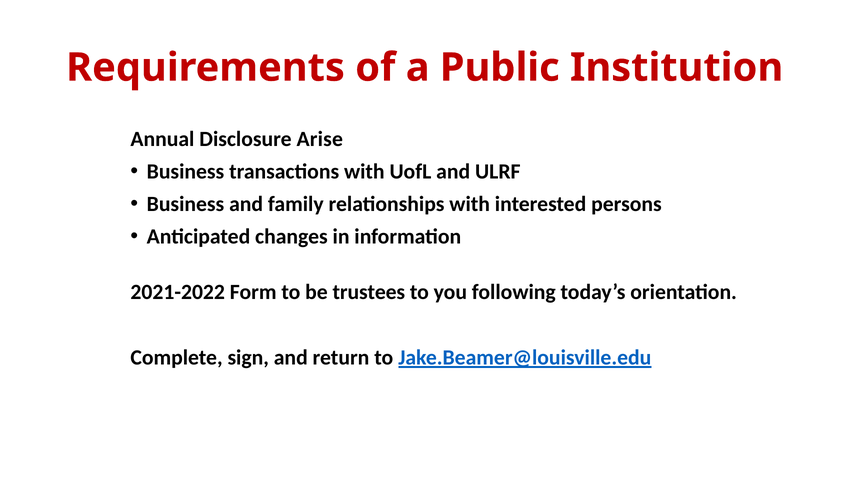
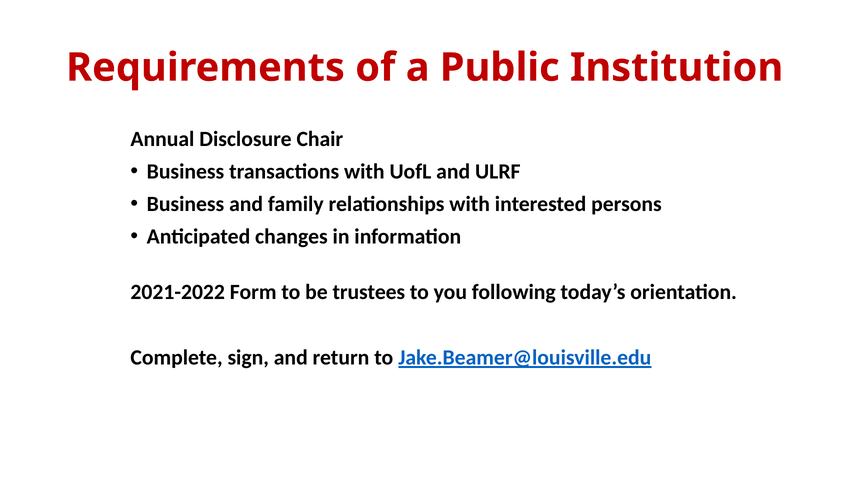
Arise: Arise -> Chair
